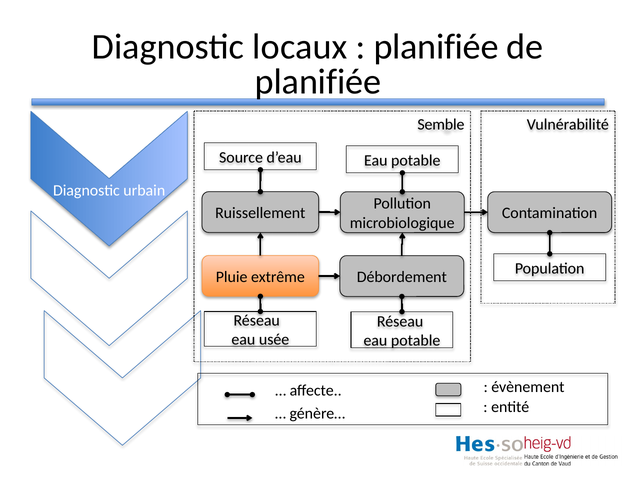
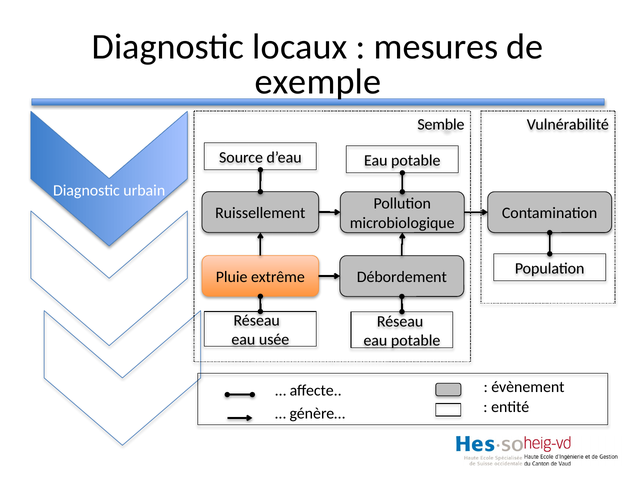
planifiée at (436, 47): planifiée -> mesures
planifiée at (318, 82): planifiée -> exemple
